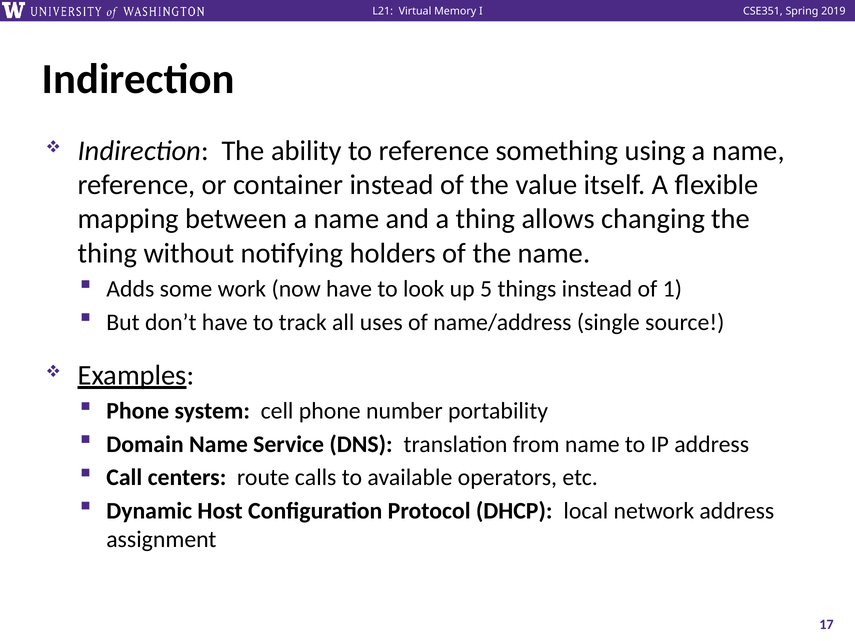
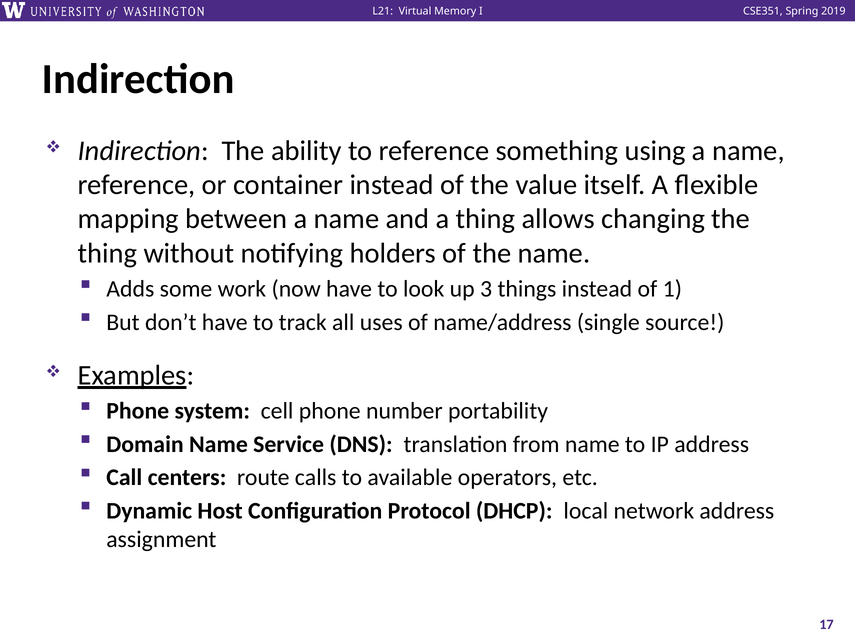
5: 5 -> 3
